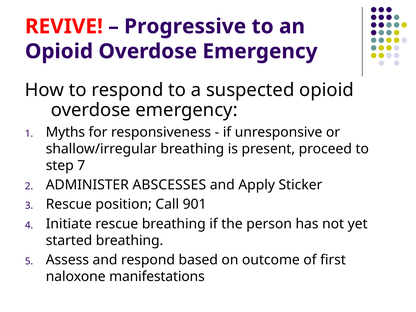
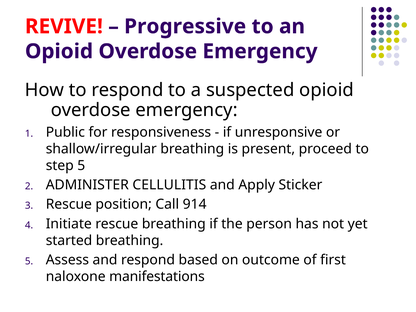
Myths: Myths -> Public
step 7: 7 -> 5
ABSCESSES: ABSCESSES -> CELLULITIS
901: 901 -> 914
